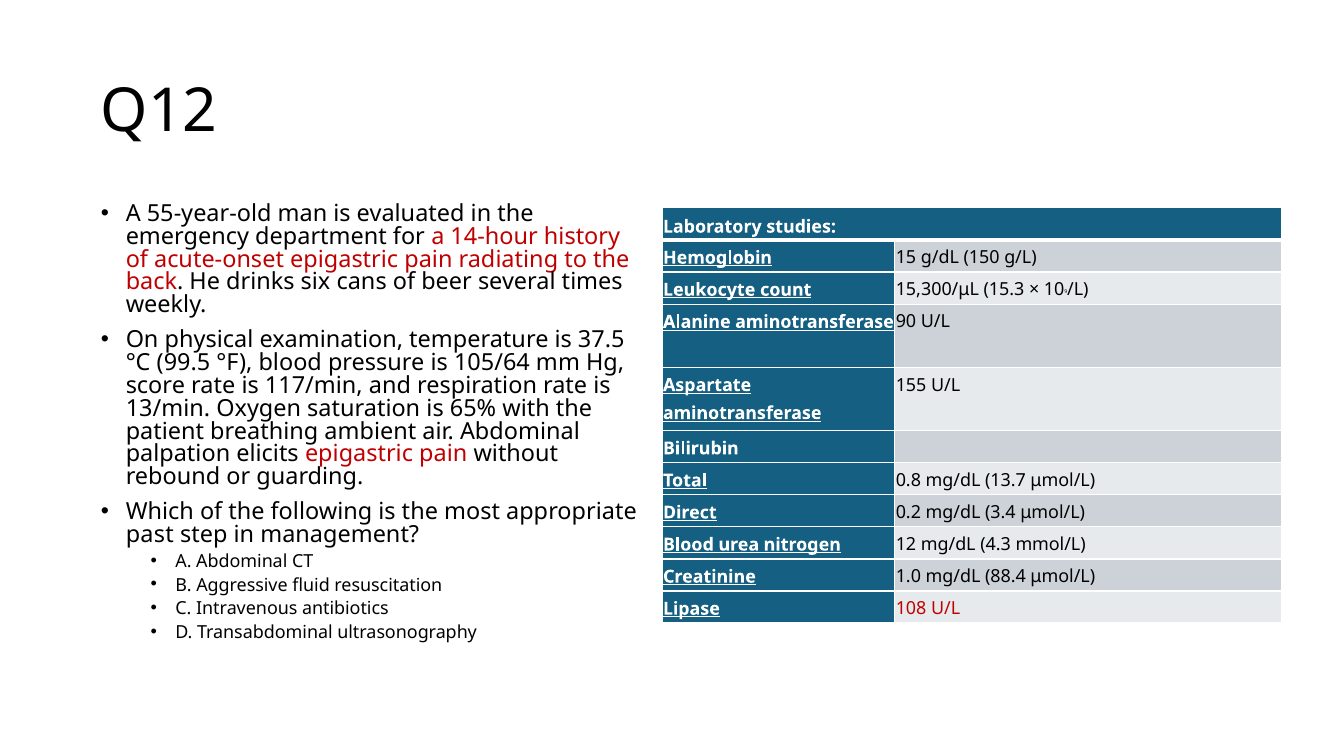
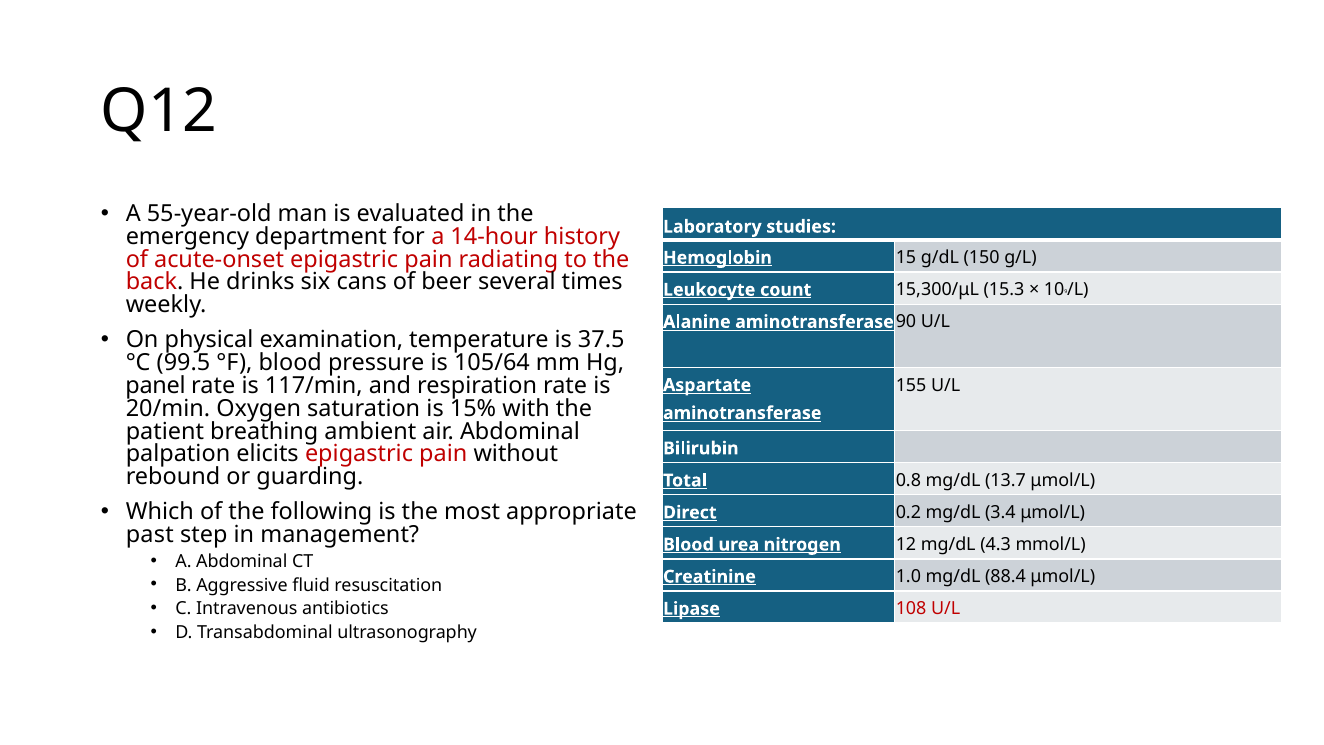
score: score -> panel
13/min: 13/min -> 20/min
65%: 65% -> 15%
